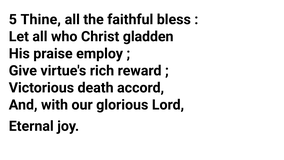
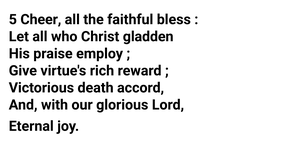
Thine: Thine -> Cheer
